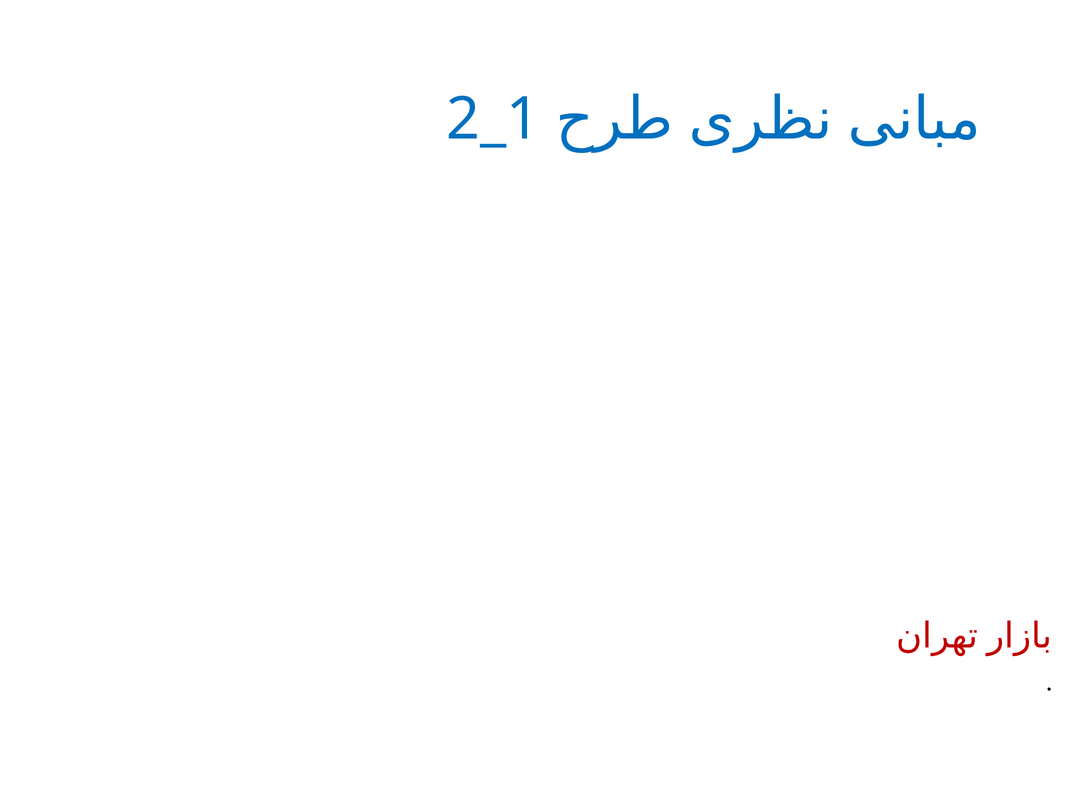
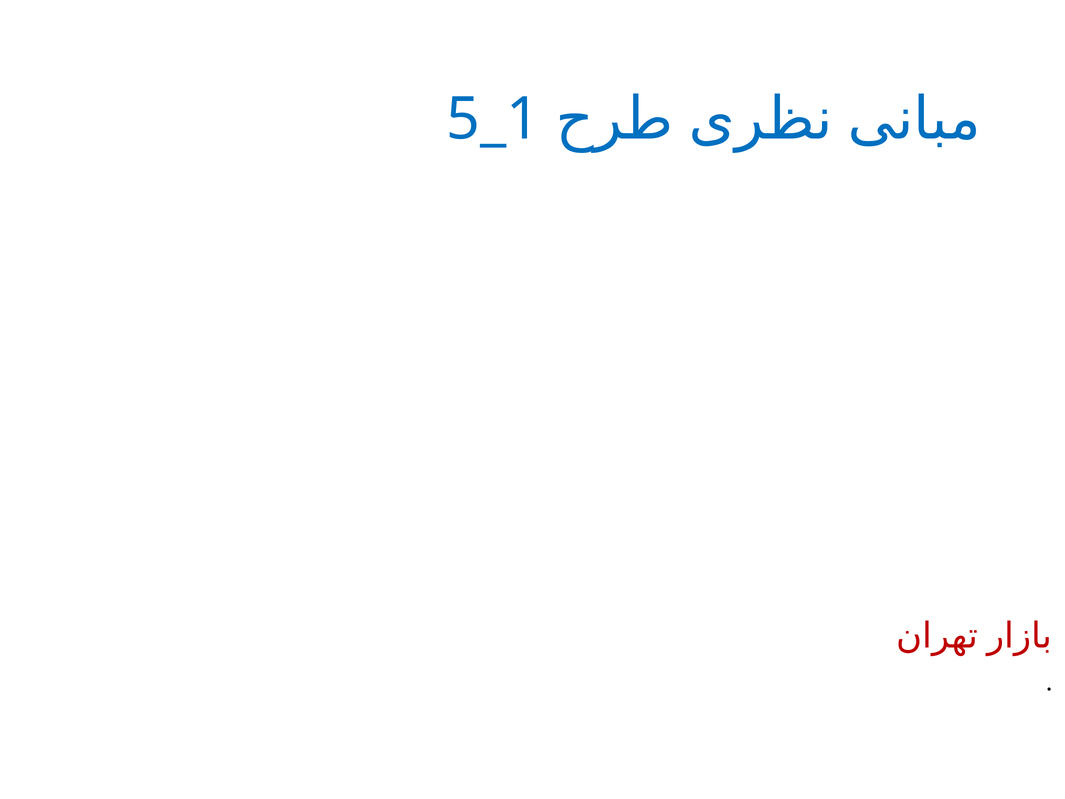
2_1: 2_1 -> 5_1
